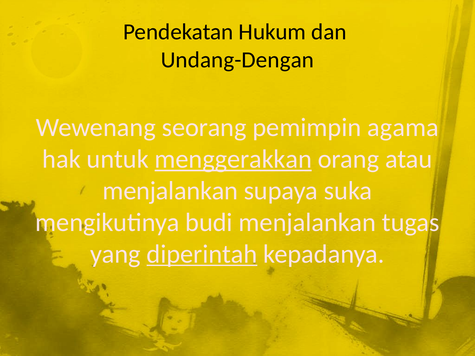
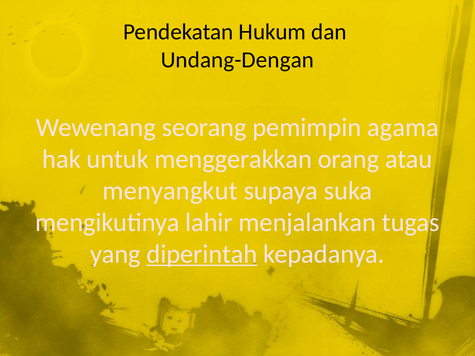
menggerakkan underline: present -> none
menjalankan at (170, 191): menjalankan -> menyangkut
budi: budi -> lahir
